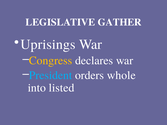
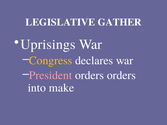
President colour: light blue -> pink
orders whole: whole -> orders
listed: listed -> make
